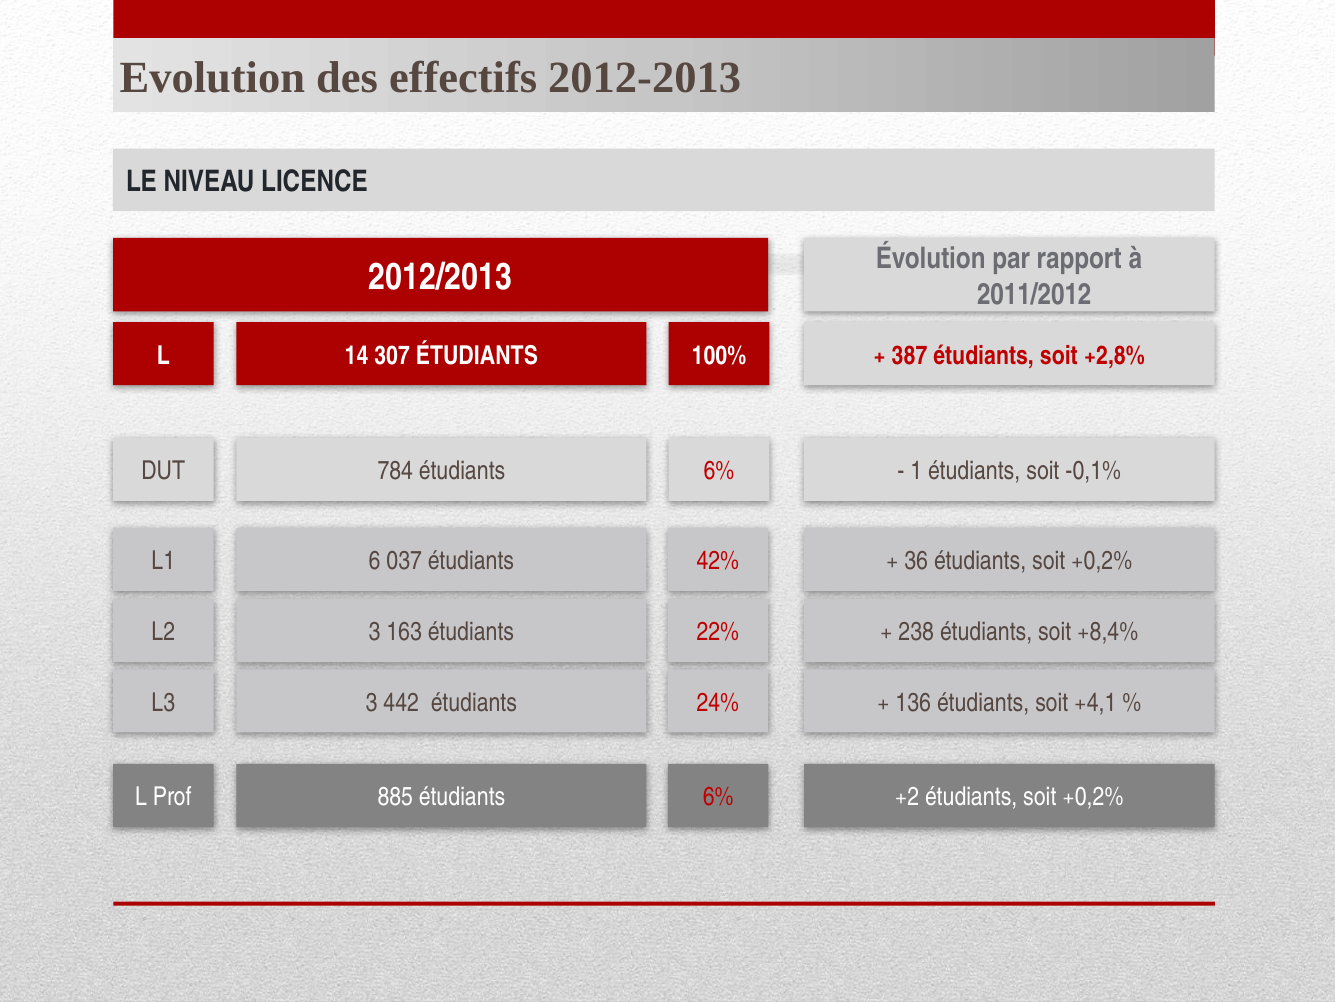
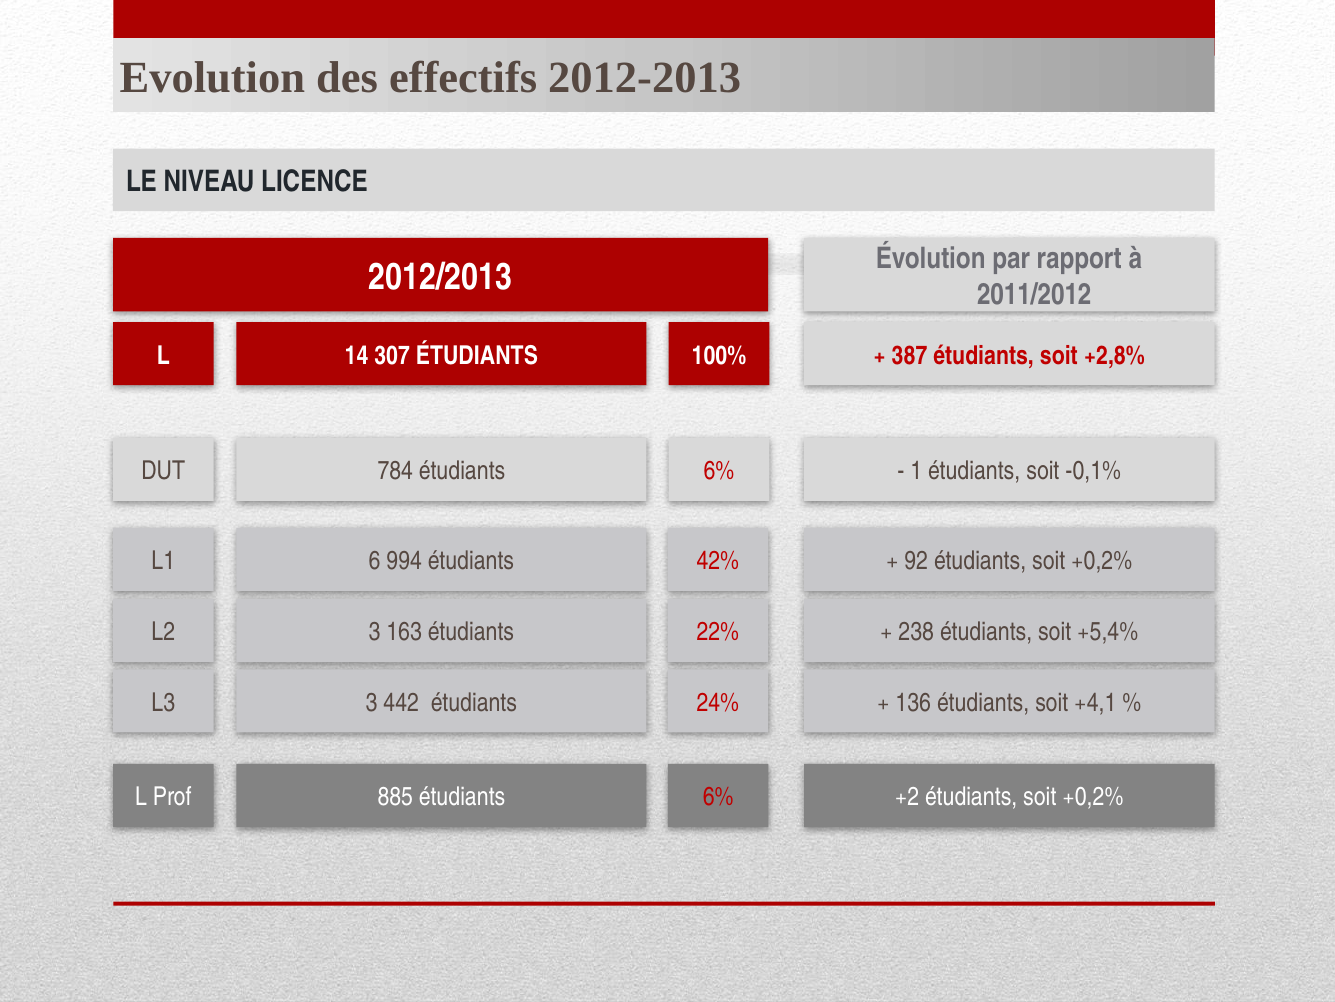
037: 037 -> 994
36: 36 -> 92
+8,4%: +8,4% -> +5,4%
